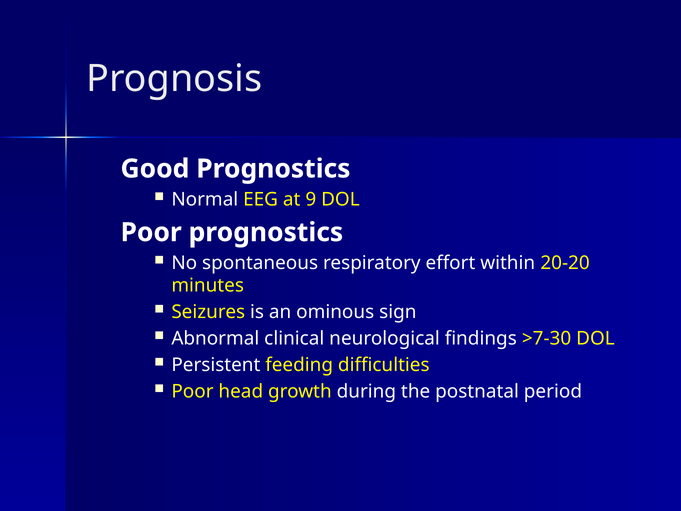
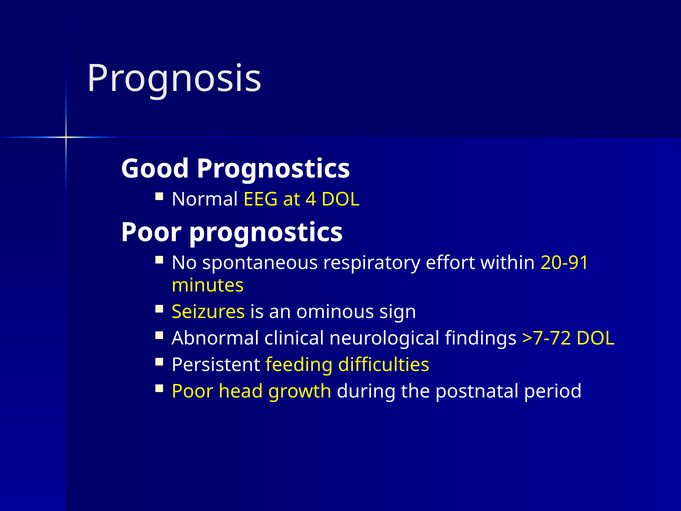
9: 9 -> 4
20-20: 20-20 -> 20-91
>7-30: >7-30 -> >7-72
